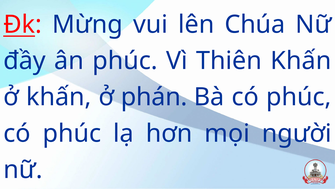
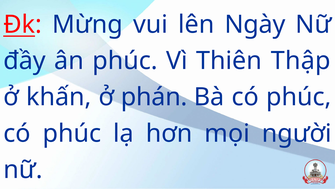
Chúa: Chúa -> Ngày
Thiên Khấn: Khấn -> Thập
